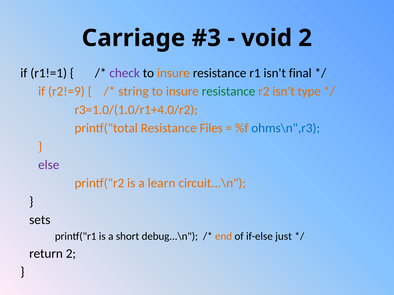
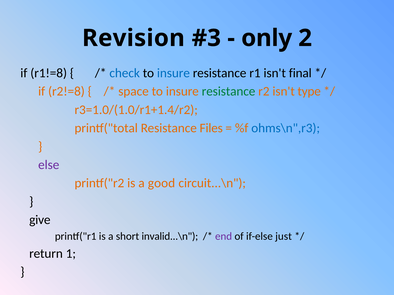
Carriage: Carriage -> Revision
void: void -> only
r1!=1: r1!=1 -> r1!=8
check colour: purple -> blue
insure at (173, 73) colour: orange -> blue
r2!=9: r2!=9 -> r2!=8
string: string -> space
r3=1.0/(1.0/r1+4.0/r2: r3=1.0/(1.0/r1+4.0/r2 -> r3=1.0/(1.0/r1+1.4/r2
learn: learn -> good
sets: sets -> give
debug...\n: debug...\n -> invalid...\n
end colour: orange -> purple
return 2: 2 -> 1
